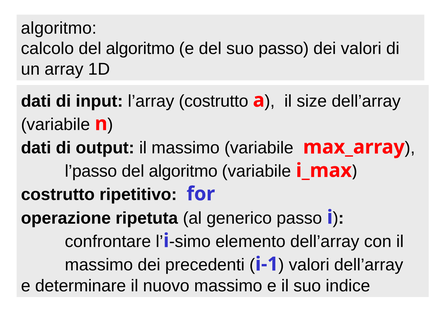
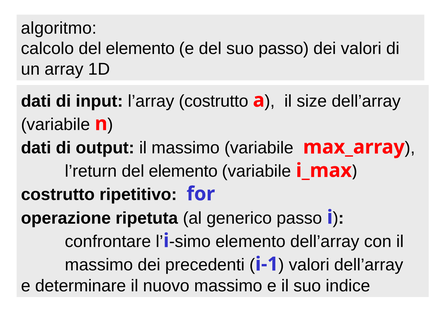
calcolo del algoritmo: algoritmo -> elemento
l’passo: l’passo -> l’return
algoritmo at (183, 171): algoritmo -> elemento
